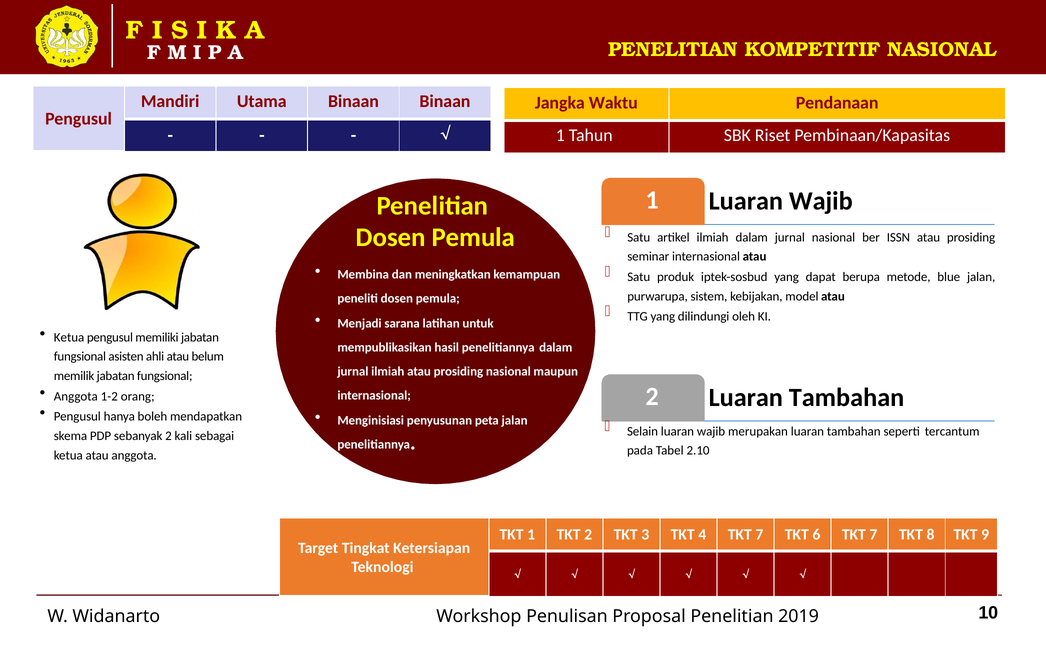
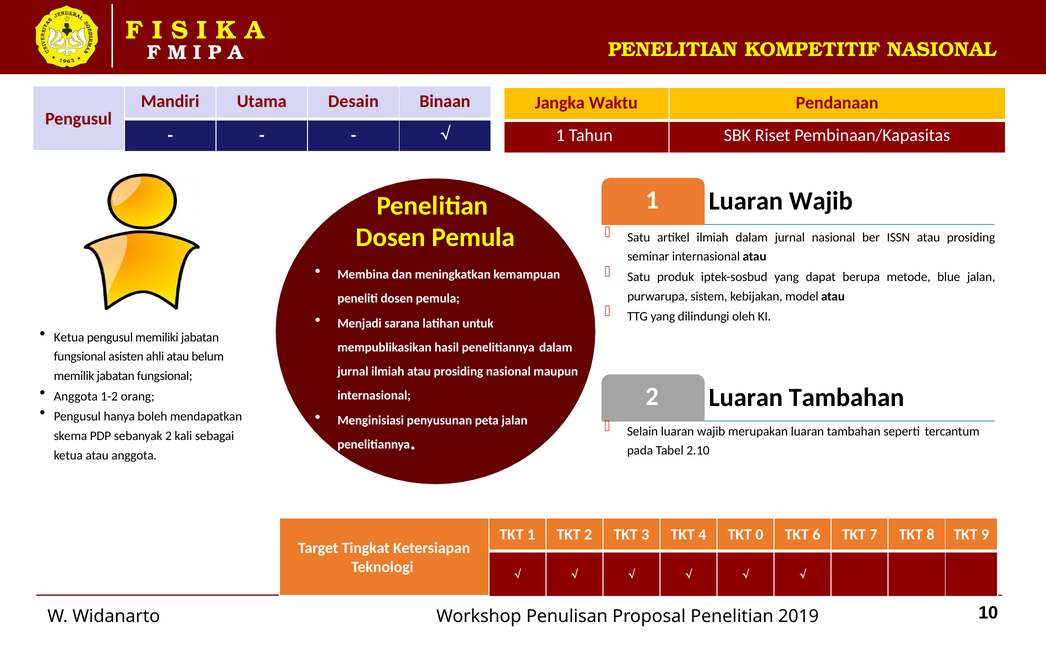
Utama Binaan: Binaan -> Desain
4 TKT 7: 7 -> 0
